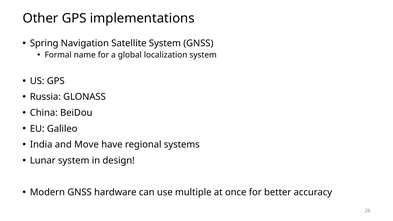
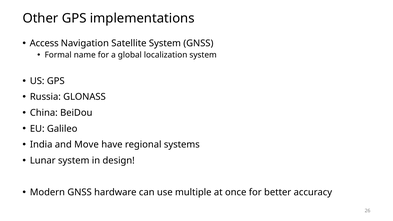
Spring: Spring -> Access
